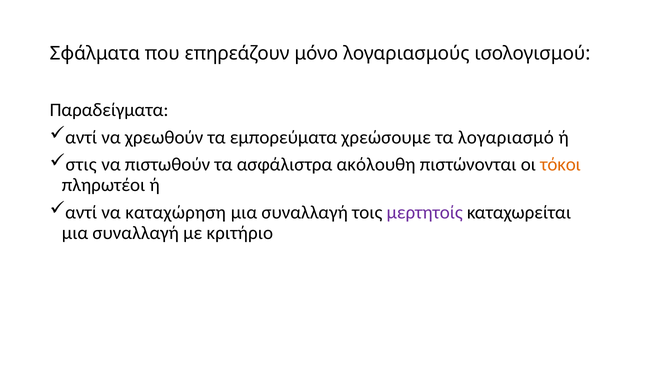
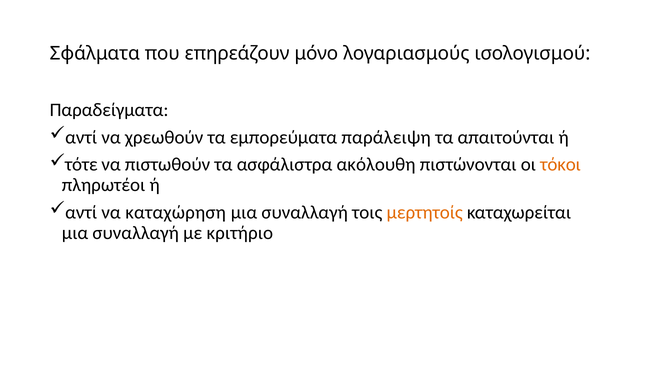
χρεώσουμε: χρεώσουμε -> παράλειψη
λογαριασμό: λογαριασμό -> απαιτούνται
στις: στις -> τότε
μερτητοίς colour: purple -> orange
